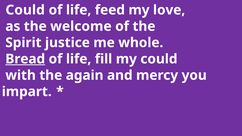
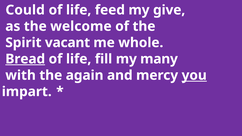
love: love -> give
justice: justice -> vacant
my could: could -> many
you underline: none -> present
